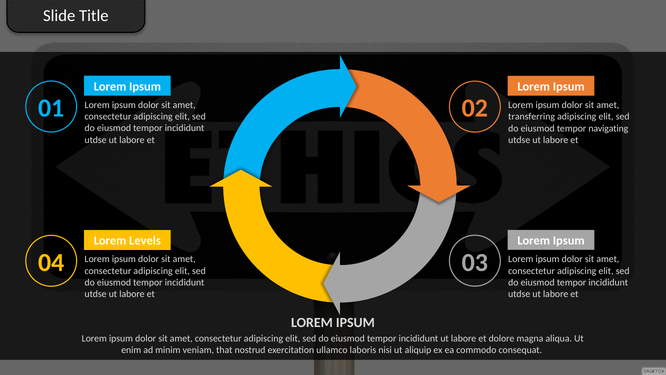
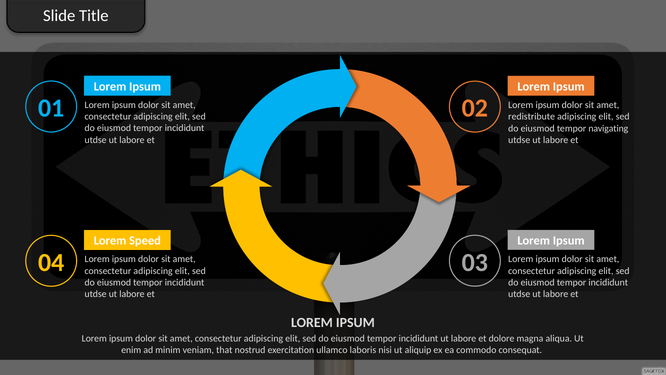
transferring: transferring -> redistribute
Levels: Levels -> Speed
